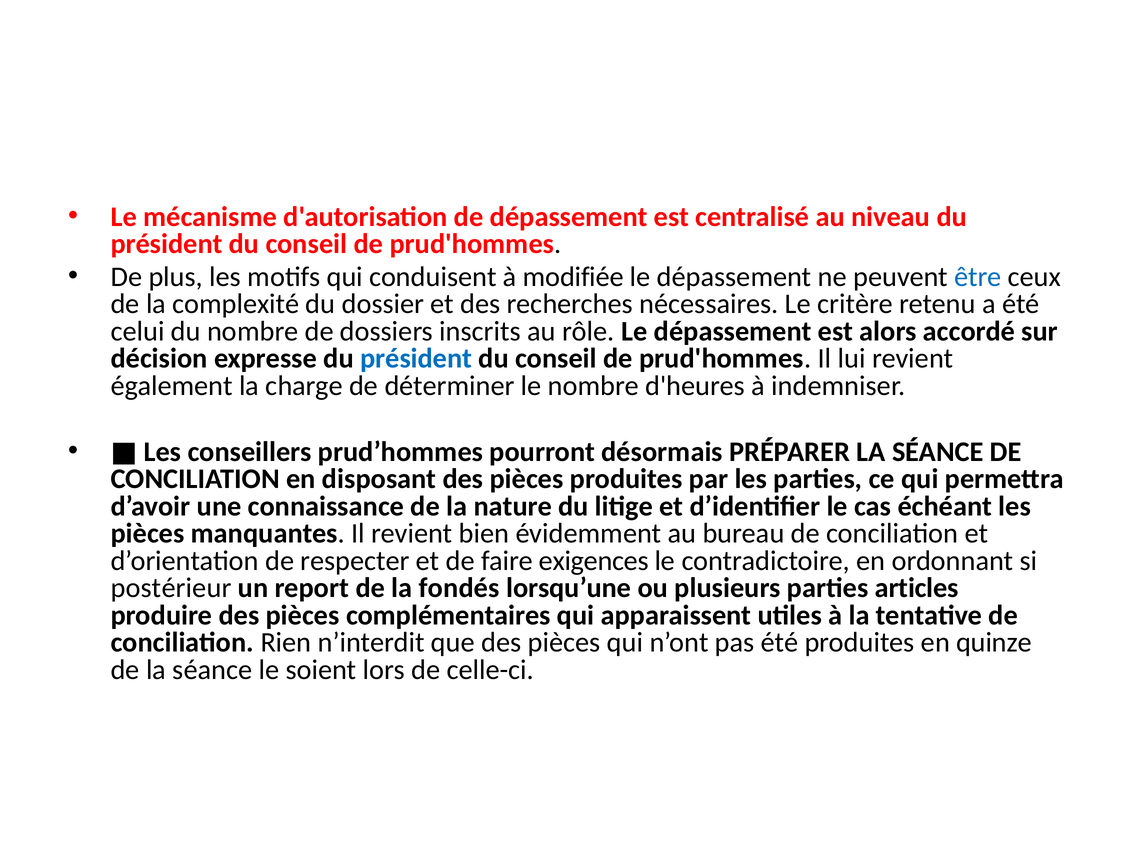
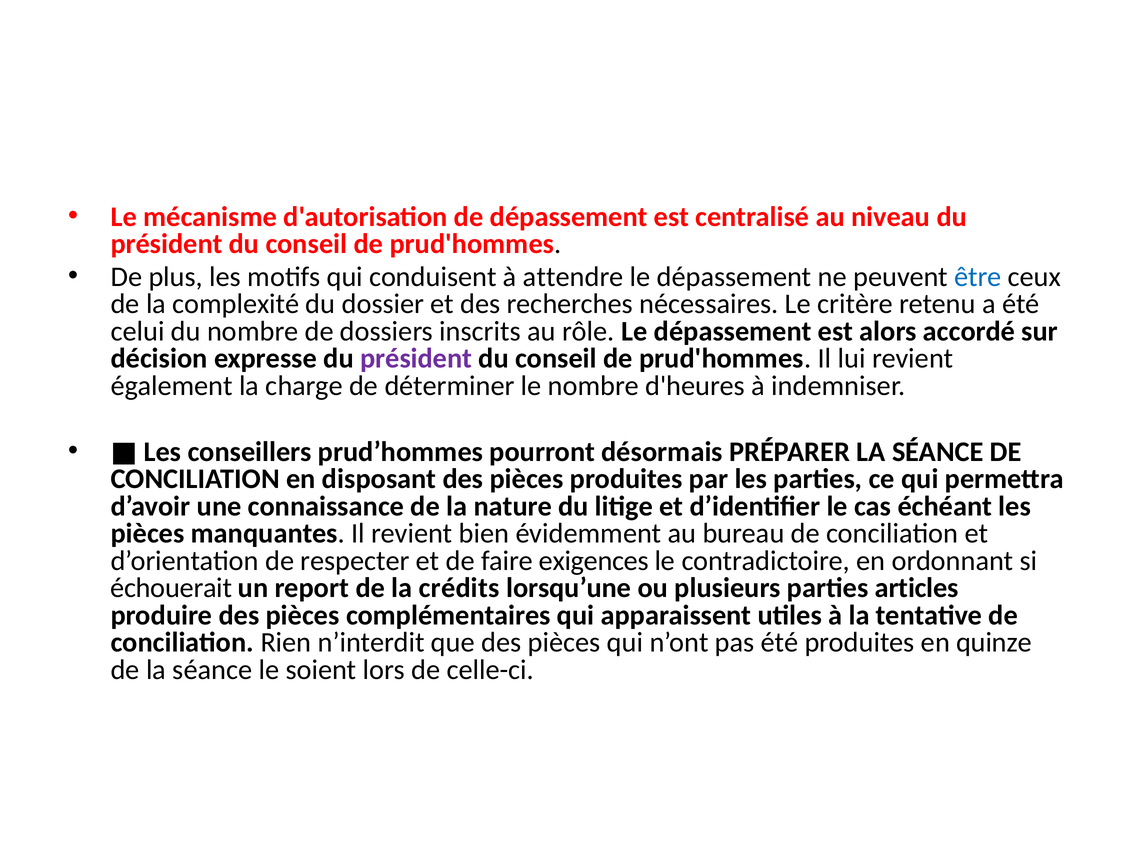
modifiée: modifiée -> attendre
président at (416, 359) colour: blue -> purple
postérieur: postérieur -> échouerait
fondés: fondés -> crédits
